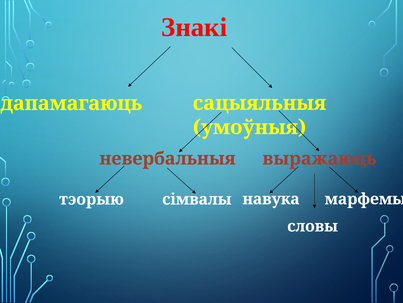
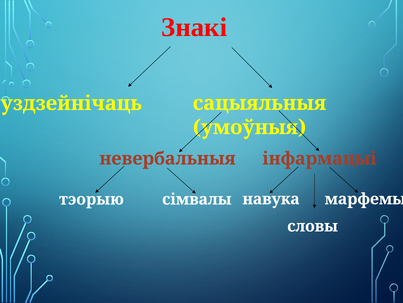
дапамагаюць: дапамагаюць -> уздзейнічаць
выражаюць: выражаюць -> інфармацыі
